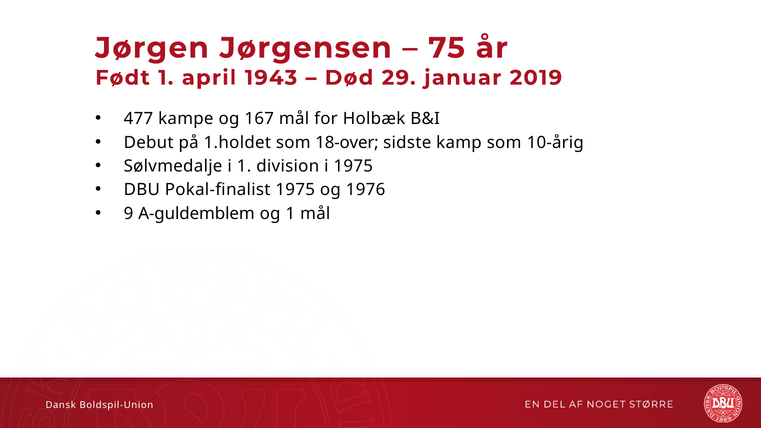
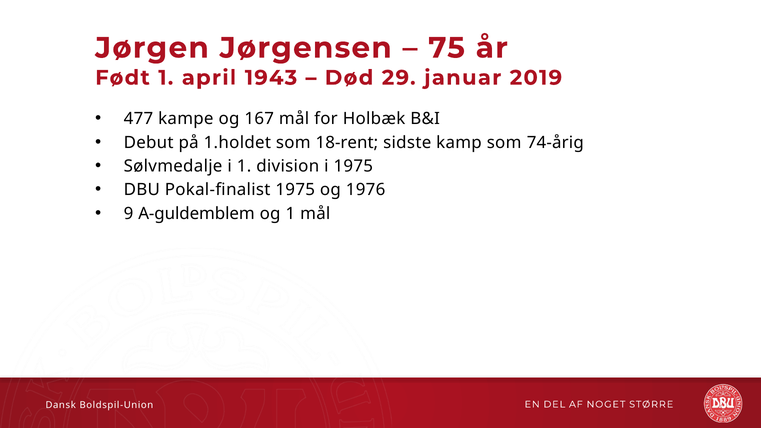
18-over: 18-over -> 18-rent
10-årig: 10-årig -> 74-årig
